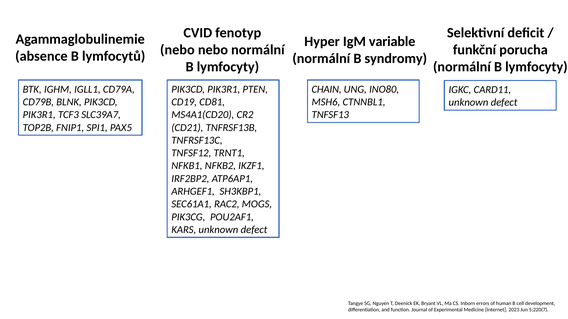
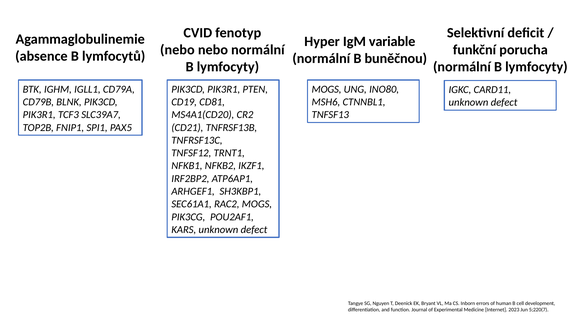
syndromy: syndromy -> buněčnou
CHAIN at (327, 89): CHAIN -> MOGS
